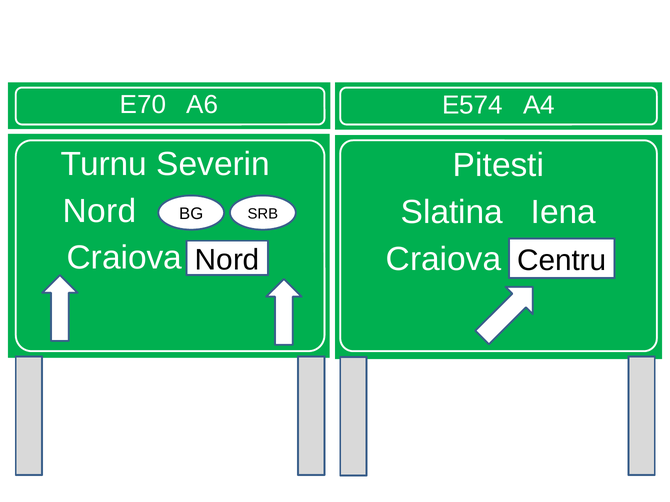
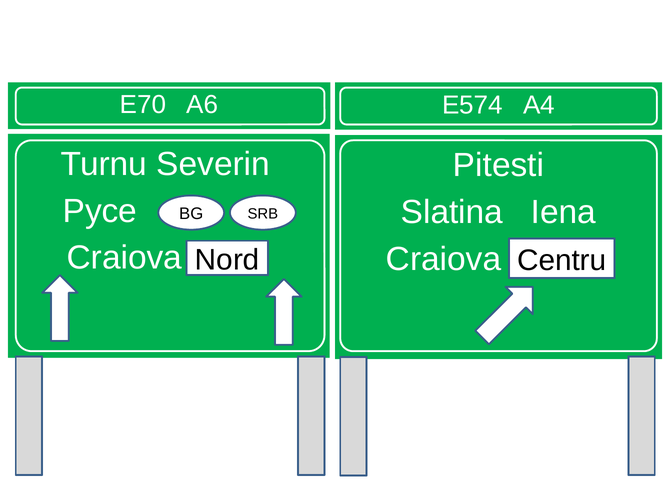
Nord at (100, 211): Nord -> Pyce
